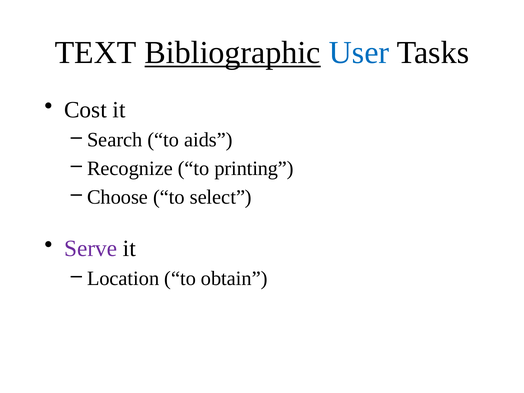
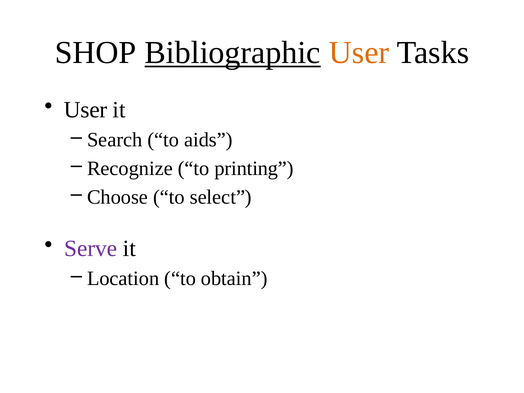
TEXT: TEXT -> SHOP
User at (359, 52) colour: blue -> orange
Cost at (85, 110): Cost -> User
